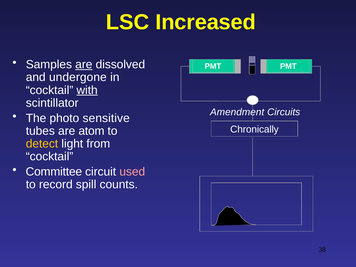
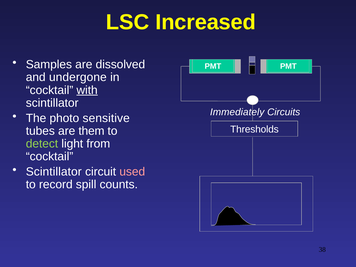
are at (84, 64) underline: present -> none
Amendment: Amendment -> Immediately
Chronically: Chronically -> Thresholds
atom: atom -> them
detect colour: yellow -> light green
Committee at (54, 172): Committee -> Scintillator
